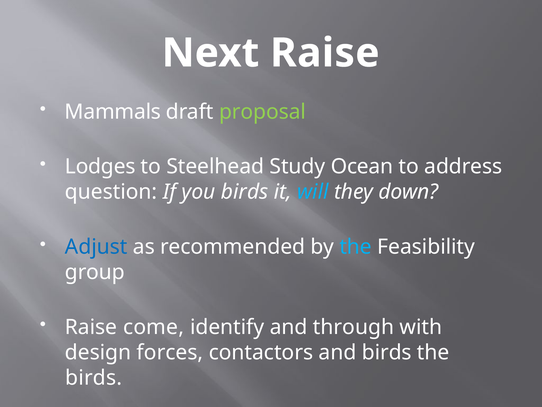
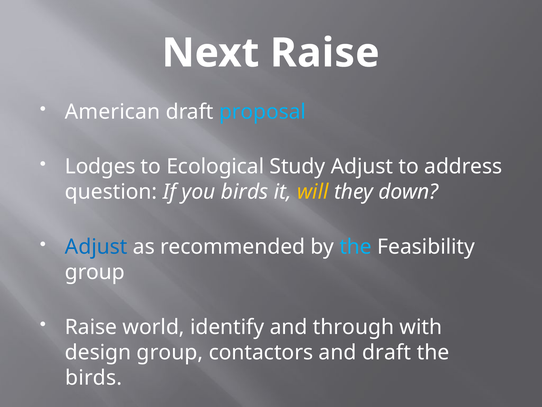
Mammals: Mammals -> American
proposal colour: light green -> light blue
Steelhead: Steelhead -> Ecological
Study Ocean: Ocean -> Adjust
will colour: light blue -> yellow
come: come -> world
design forces: forces -> group
and birds: birds -> draft
